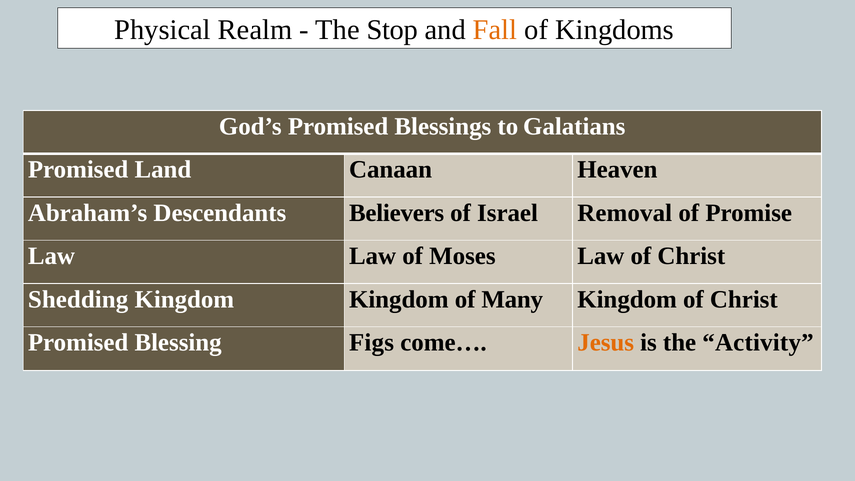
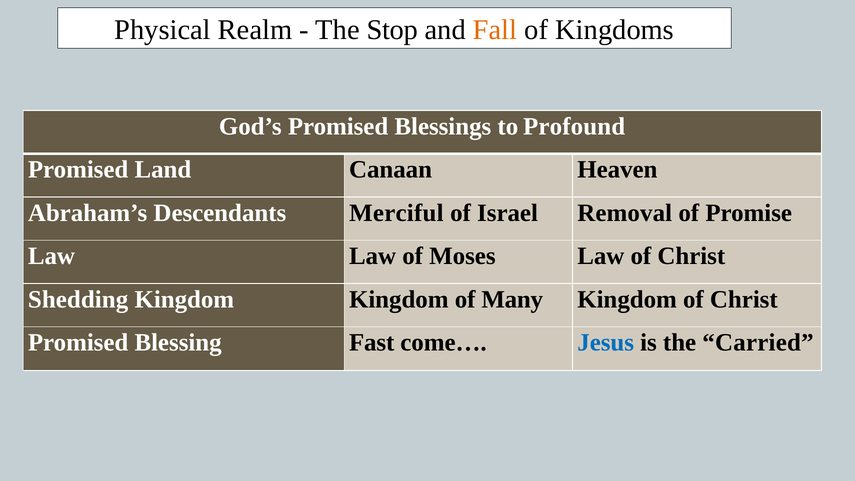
Galatians: Galatians -> Profound
Believers: Believers -> Merciful
Figs: Figs -> Fast
Jesus colour: orange -> blue
Activity: Activity -> Carried
